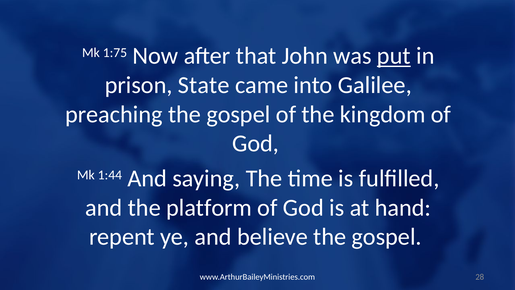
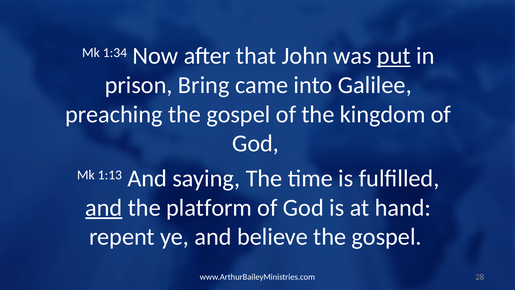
1:75: 1:75 -> 1:34
State: State -> Bring
1:44: 1:44 -> 1:13
and at (104, 207) underline: none -> present
